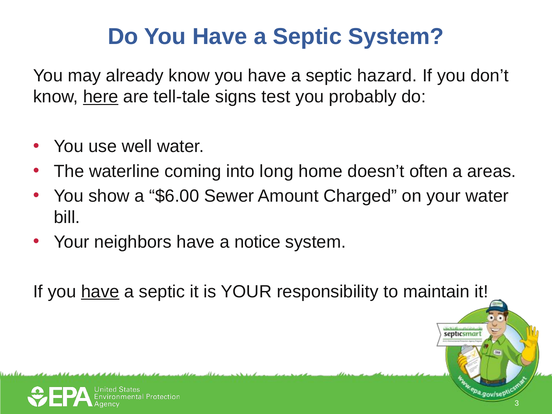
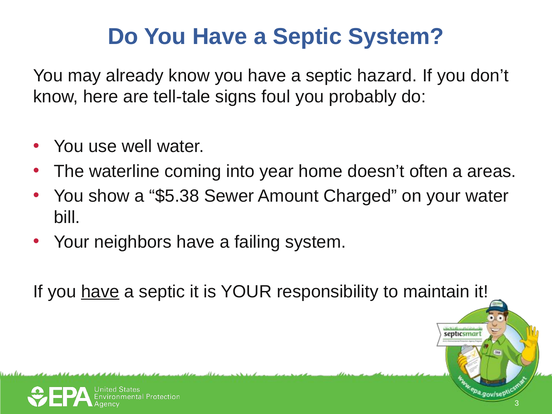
here underline: present -> none
test: test -> foul
long: long -> year
$6.00: $6.00 -> $5.38
notice: notice -> failing
